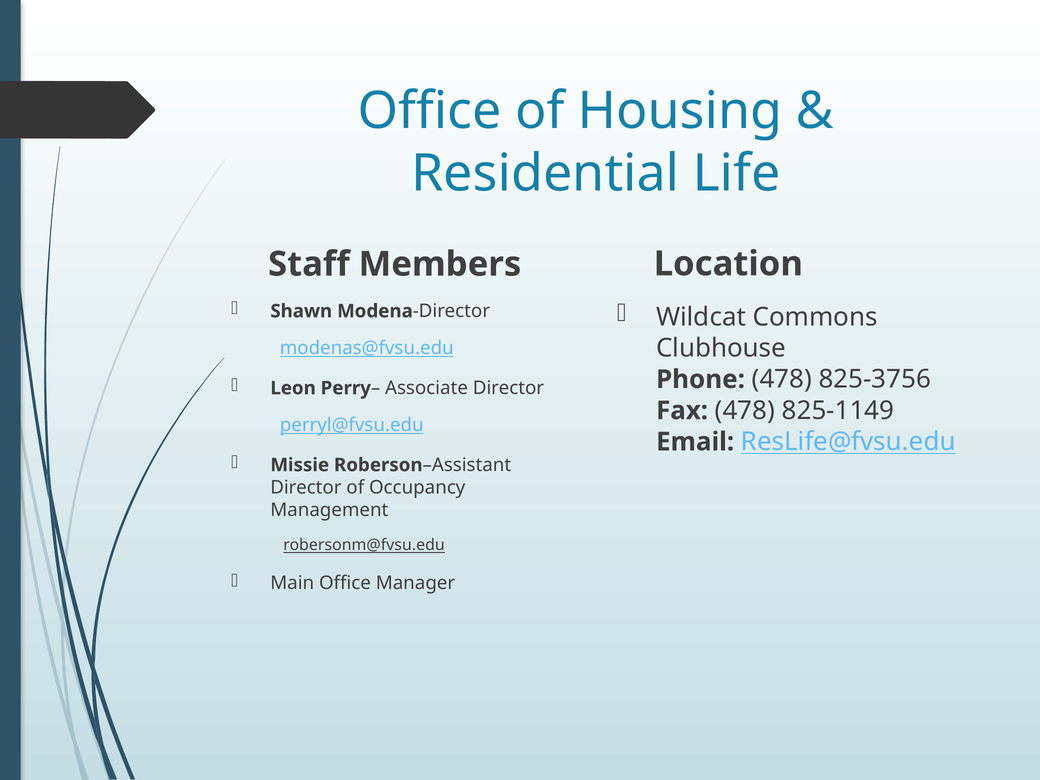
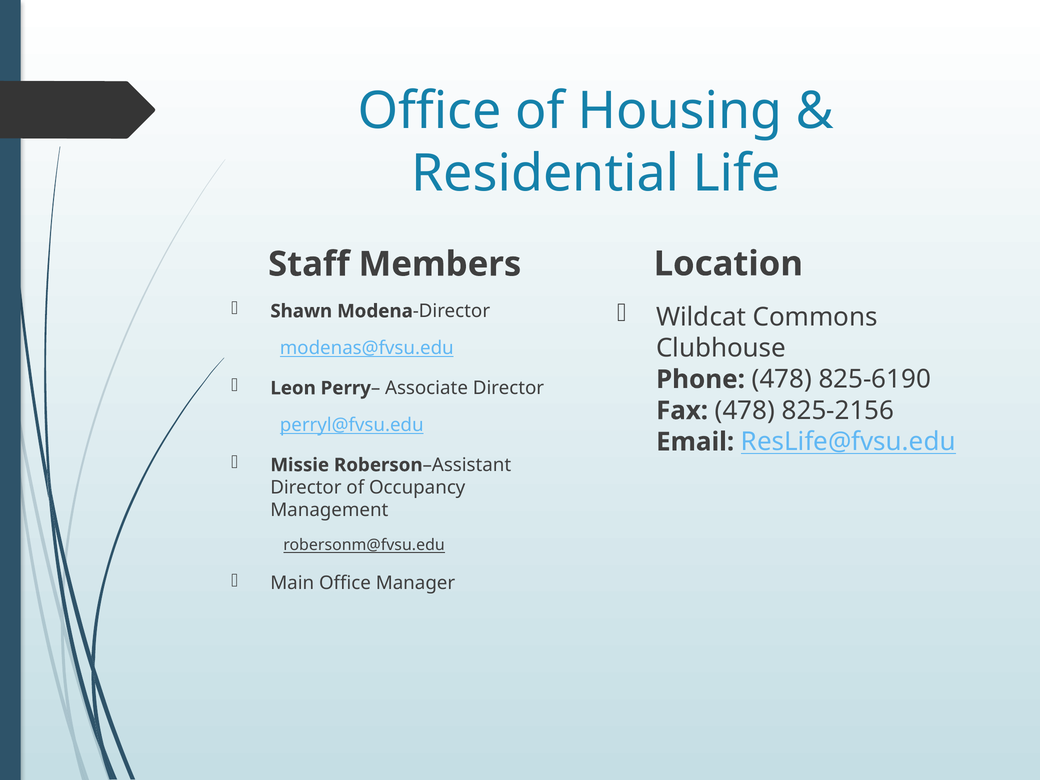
825-3756: 825-3756 -> 825-6190
825-1149: 825-1149 -> 825-2156
